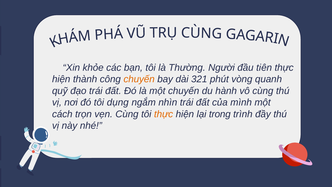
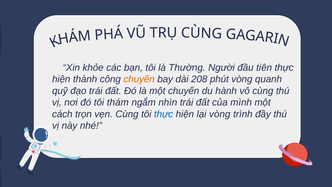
321: 321 -> 208
dụng: dụng -> thám
thực at (164, 114) colour: orange -> blue
lại trong: trong -> vòng
